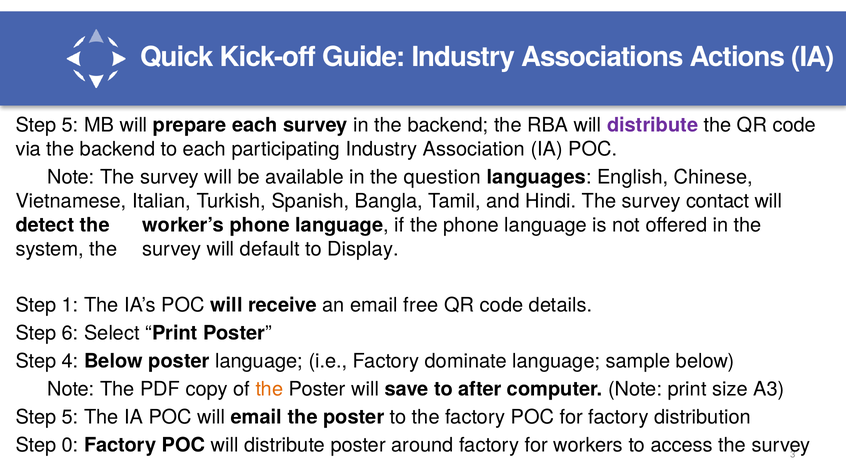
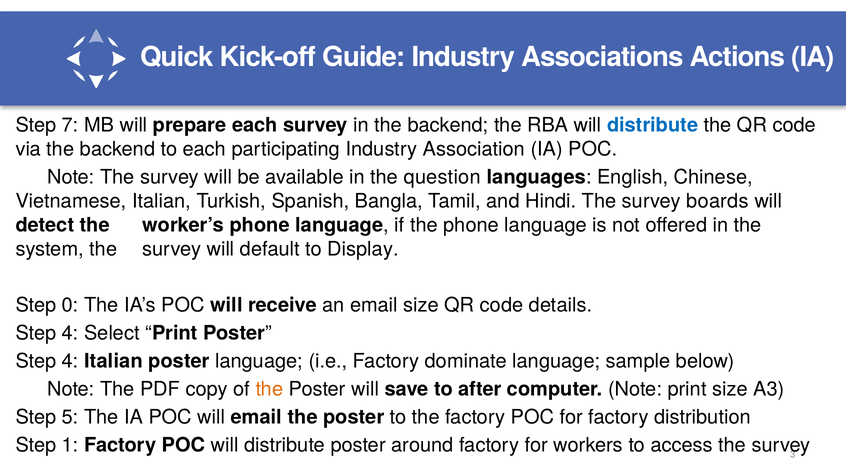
5 at (70, 125): 5 -> 7
distribute at (653, 125) colour: purple -> blue
contact: contact -> boards
1: 1 -> 0
email free: free -> size
6 at (70, 333): 6 -> 4
4 Below: Below -> Italian
0: 0 -> 1
